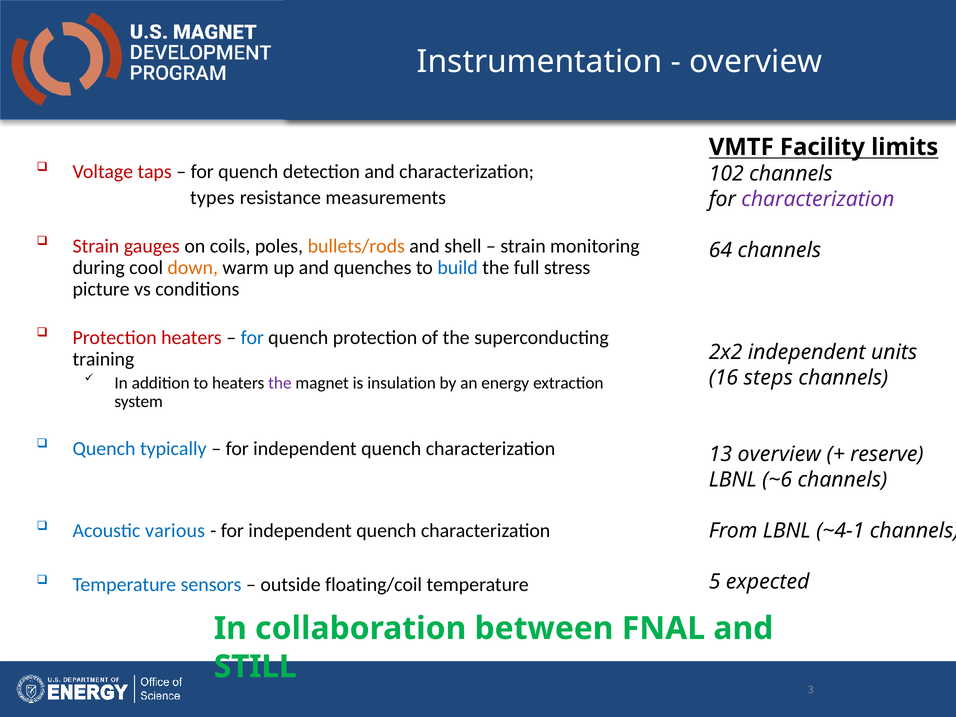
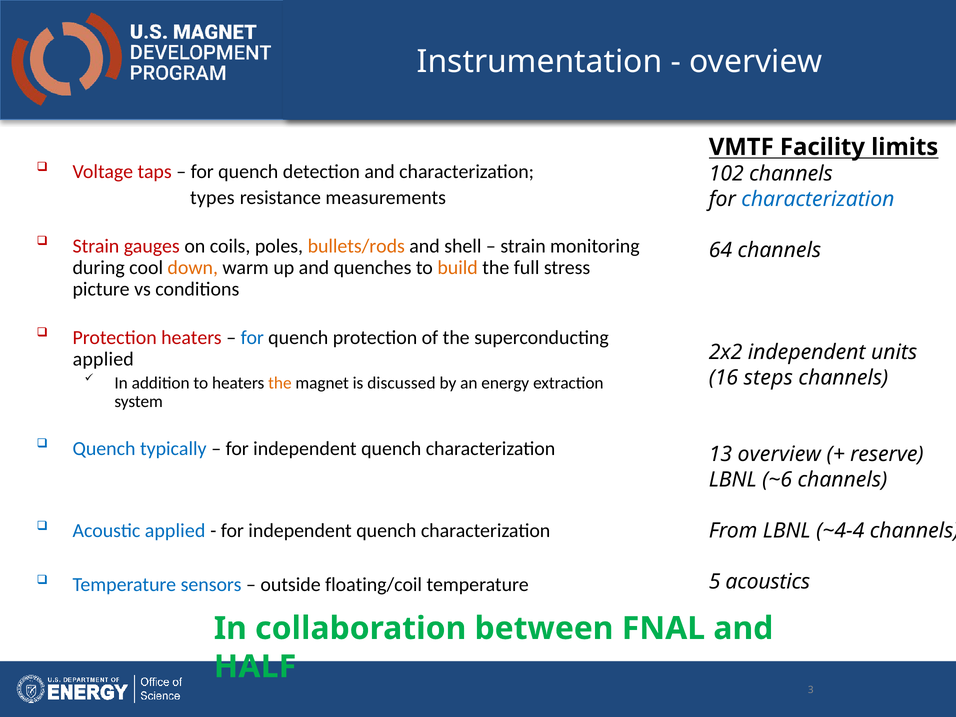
characterization at (818, 199) colour: purple -> blue
build colour: blue -> orange
training at (103, 359): training -> applied
the at (280, 383) colour: purple -> orange
insulation: insulation -> discussed
Acoustic various: various -> applied
~4-1: ~4-1 -> ~4-4
expected: expected -> acoustics
STILL: STILL -> HALF
